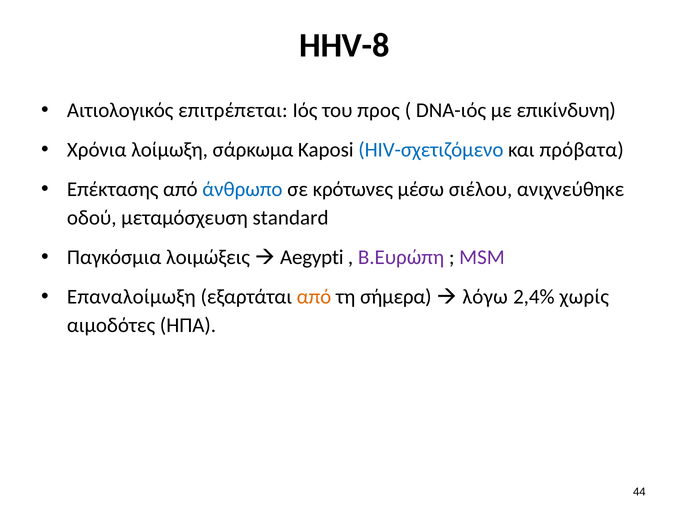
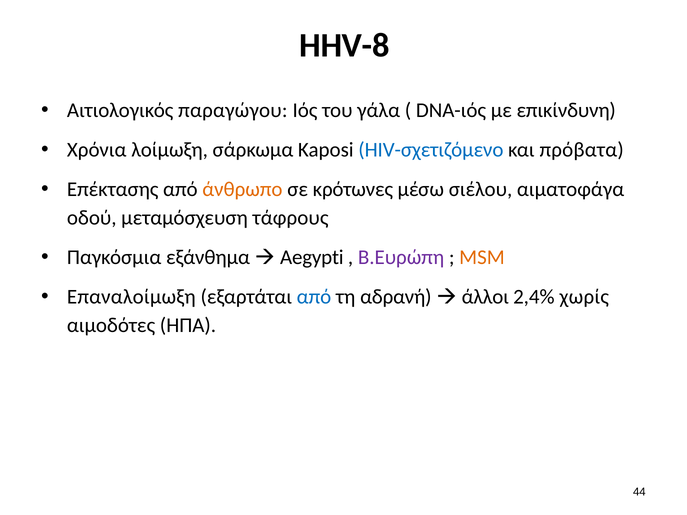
επιτρέπεται: επιτρέπεται -> παραγώγου
προς: προς -> γάλα
άνθρωπο colour: blue -> orange
ανιχνεύθηκε: ανιχνεύθηκε -> αιματοφάγα
standard: standard -> τάφρους
λοιμώξεις: λοιμώξεις -> εξάνθημα
MSM colour: purple -> orange
από at (314, 297) colour: orange -> blue
σήμερα: σήμερα -> αδρανή
λόγω: λόγω -> άλλοι
